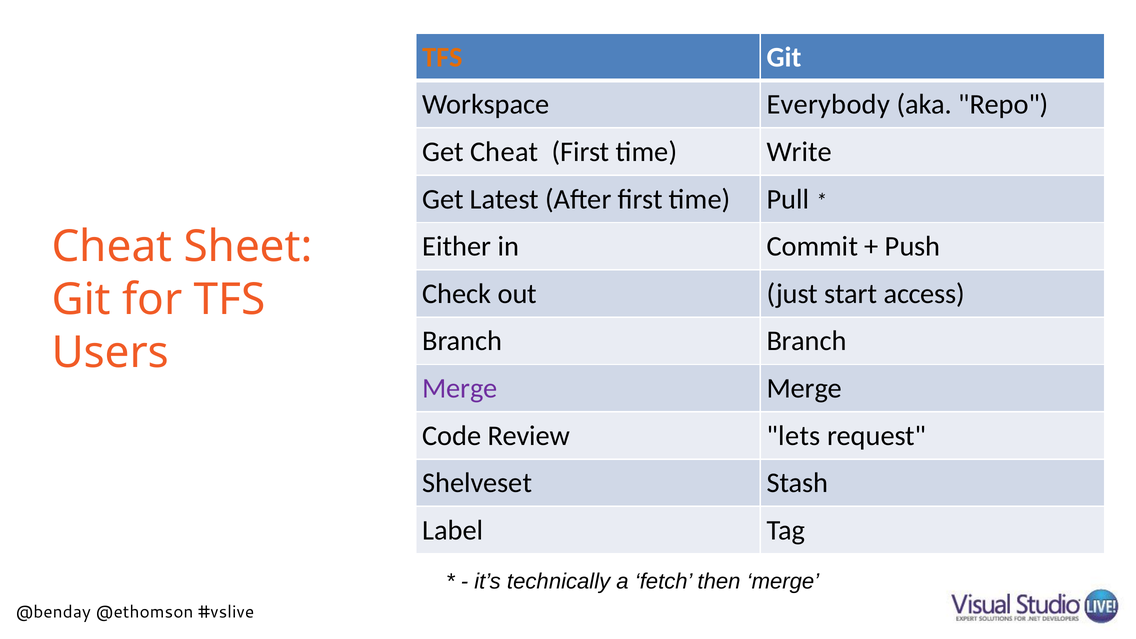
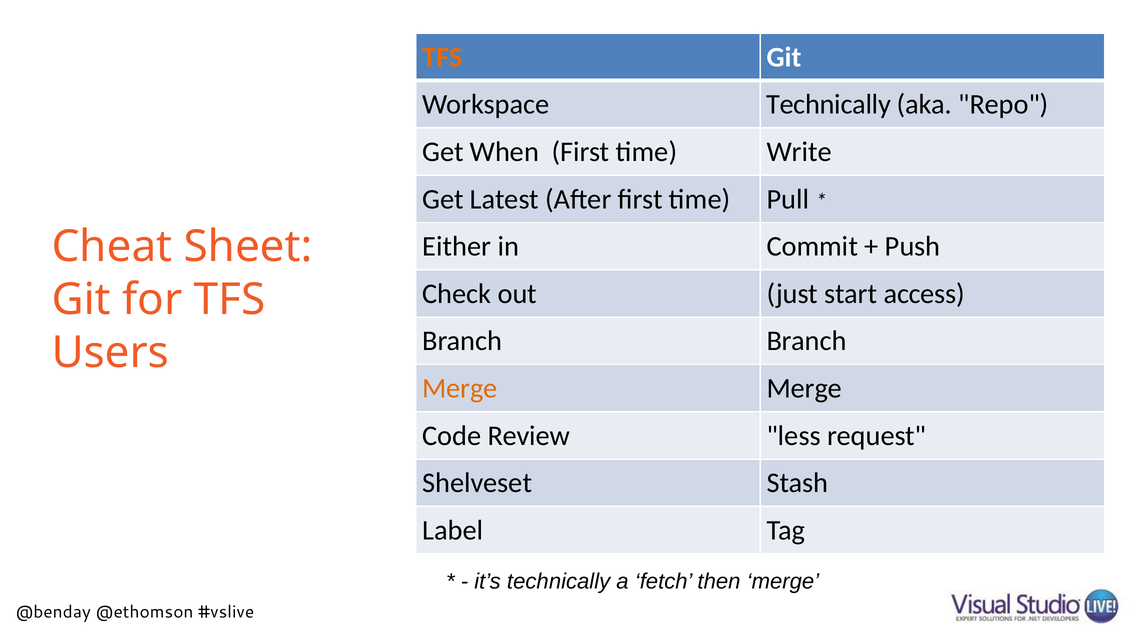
Workspace Everybody: Everybody -> Technically
Get Cheat: Cheat -> When
Merge at (460, 388) colour: purple -> orange
lets: lets -> less
